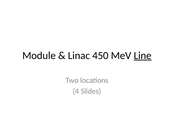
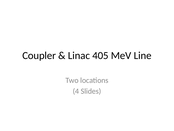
Module: Module -> Coupler
450: 450 -> 405
Line underline: present -> none
